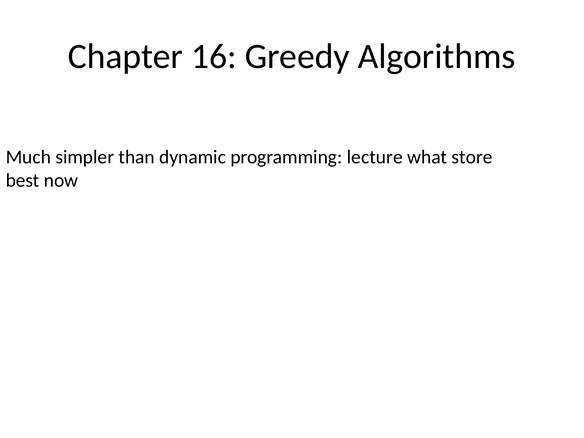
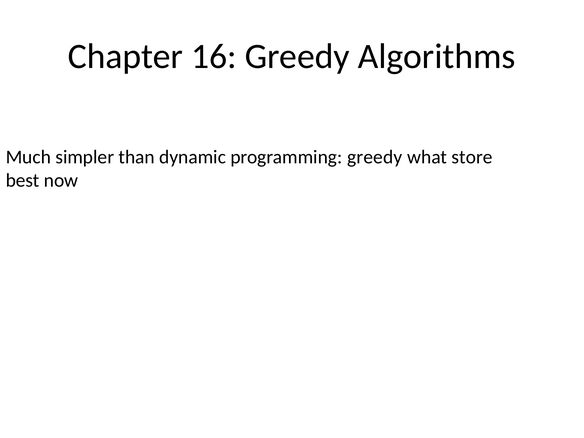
programming lecture: lecture -> greedy
